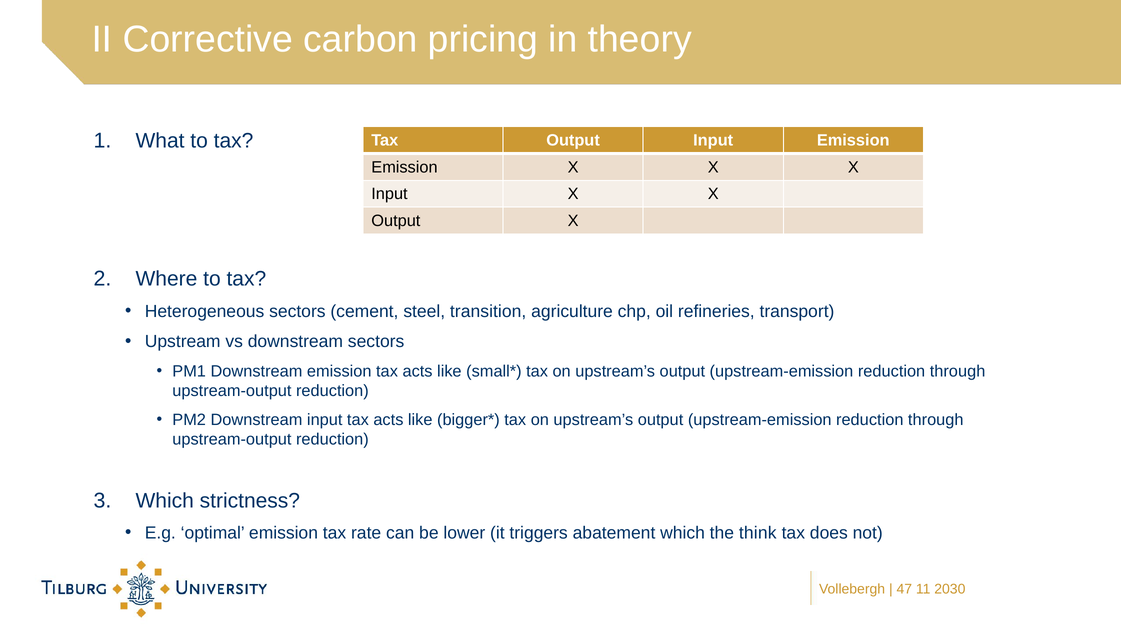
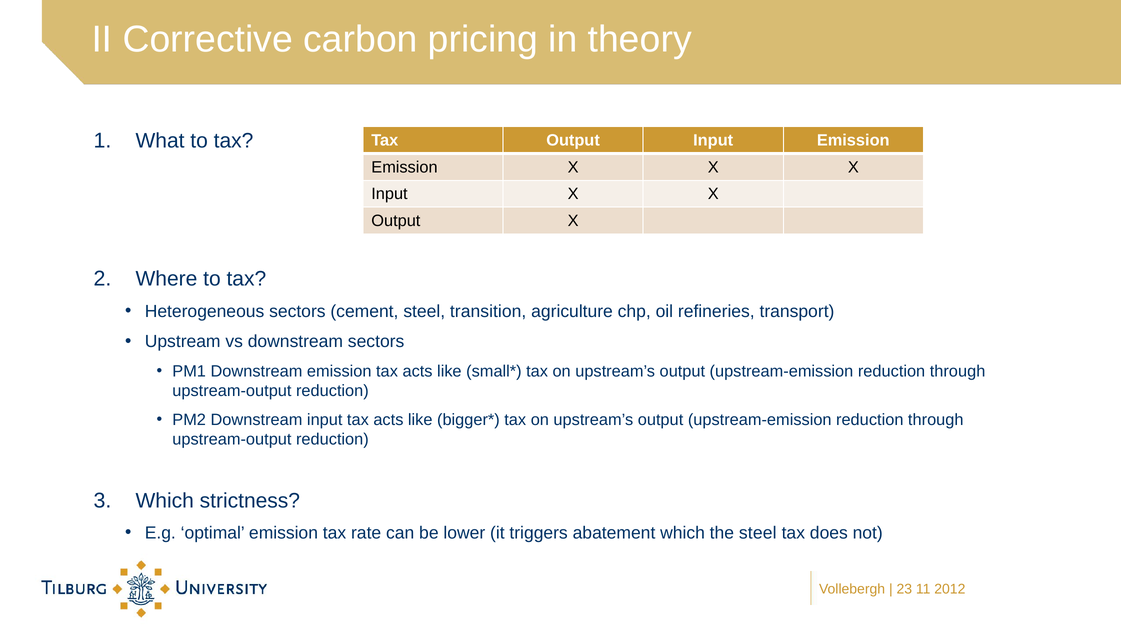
the think: think -> steel
47: 47 -> 23
2030: 2030 -> 2012
